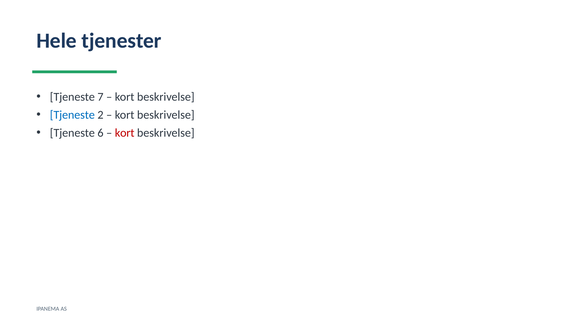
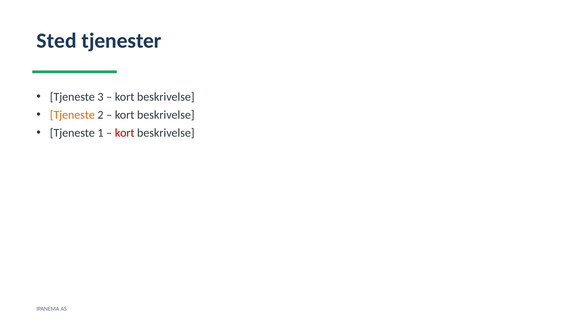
Hele: Hele -> Sted
7: 7 -> 3
Tjeneste at (72, 115) colour: blue -> orange
6: 6 -> 1
